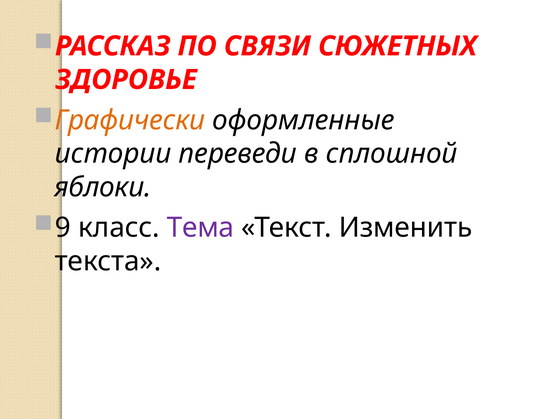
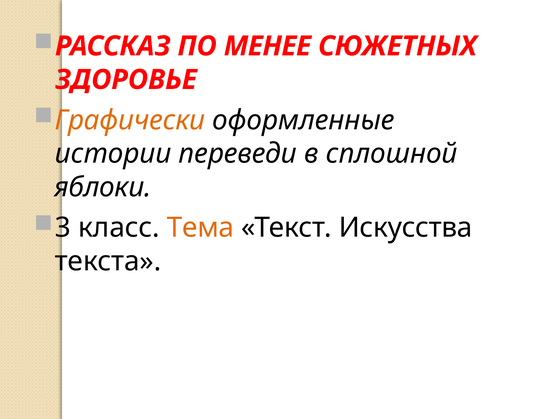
СВЯЗИ: СВЯЗИ -> МЕНЕЕ
9: 9 -> 3
Тема colour: purple -> orange
Изменить: Изменить -> Искусства
